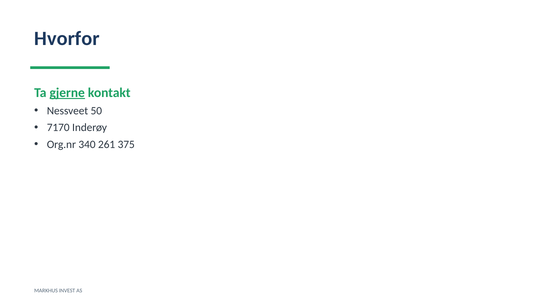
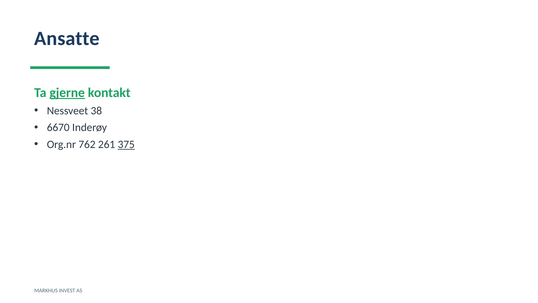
Hvorfor: Hvorfor -> Ansatte
50: 50 -> 38
7170: 7170 -> 6670
340: 340 -> 762
375 underline: none -> present
